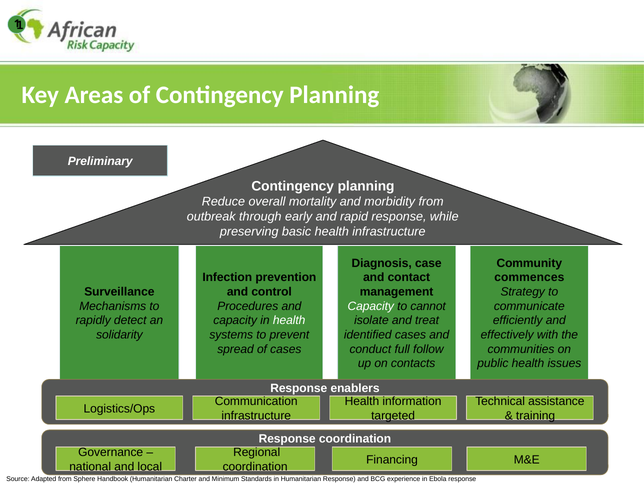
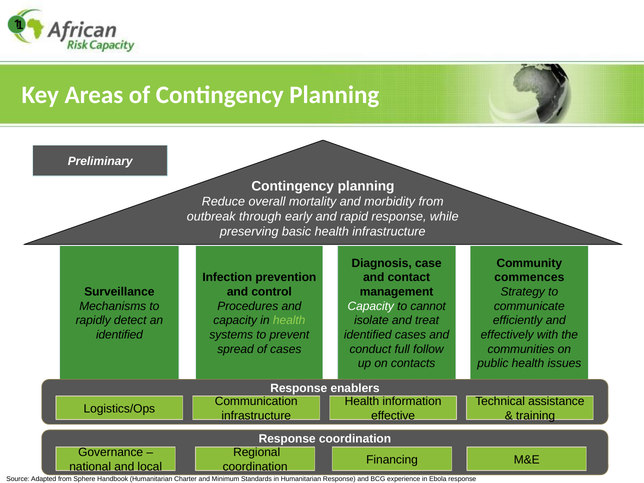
health at (289, 321) colour: white -> light green
solidarity at (119, 335): solidarity -> identified
targeted: targeted -> effective
